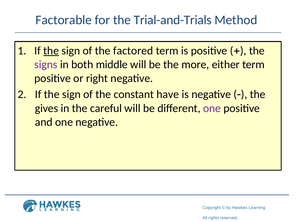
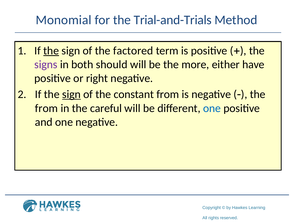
Factorable: Factorable -> Monomial
middle: middle -> should
either term: term -> have
sign at (71, 94) underline: none -> present
constant have: have -> from
gives at (47, 108): gives -> from
one at (212, 108) colour: purple -> blue
